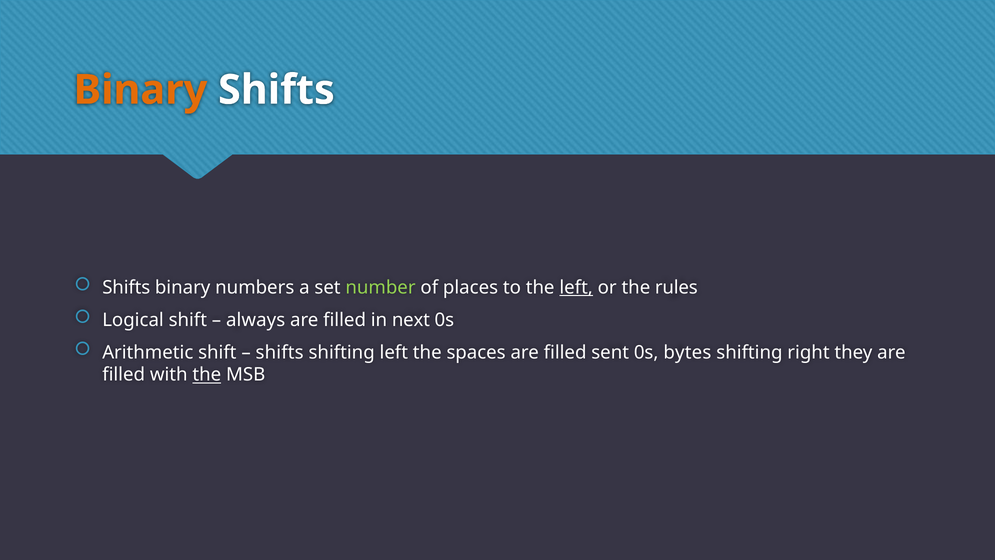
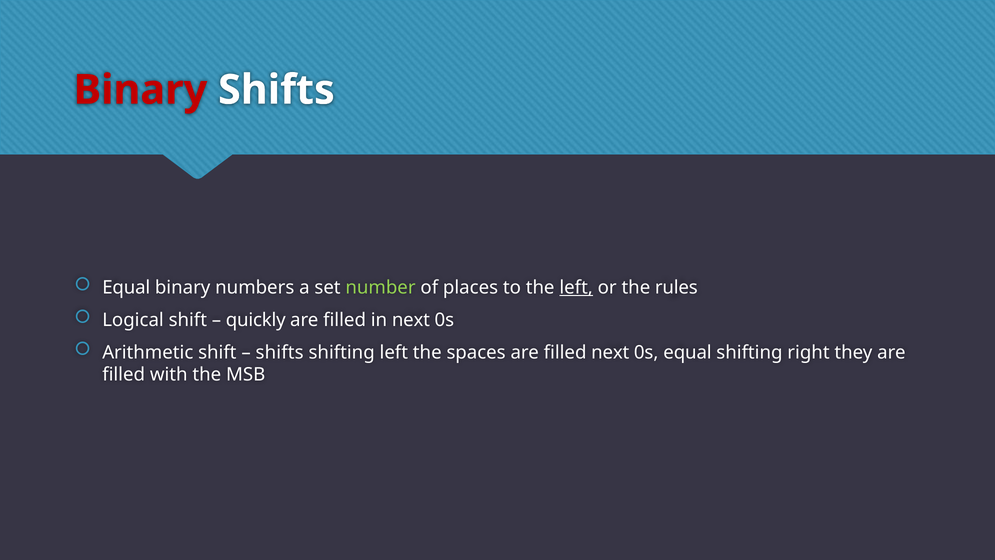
Binary at (140, 90) colour: orange -> red
Shifts at (126, 287): Shifts -> Equal
always: always -> quickly
filled sent: sent -> next
0s bytes: bytes -> equal
the at (207, 375) underline: present -> none
